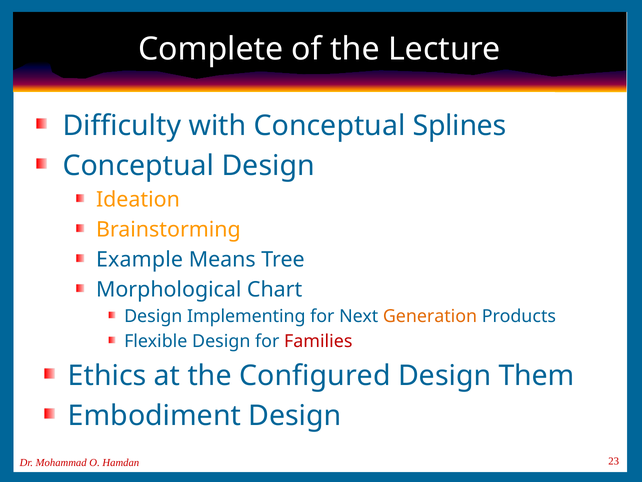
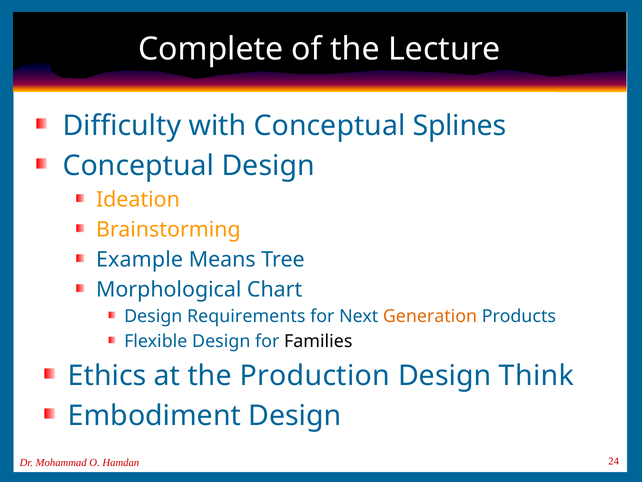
Implementing: Implementing -> Requirements
Families colour: red -> black
Configured: Configured -> Production
Them: Them -> Think
23: 23 -> 24
